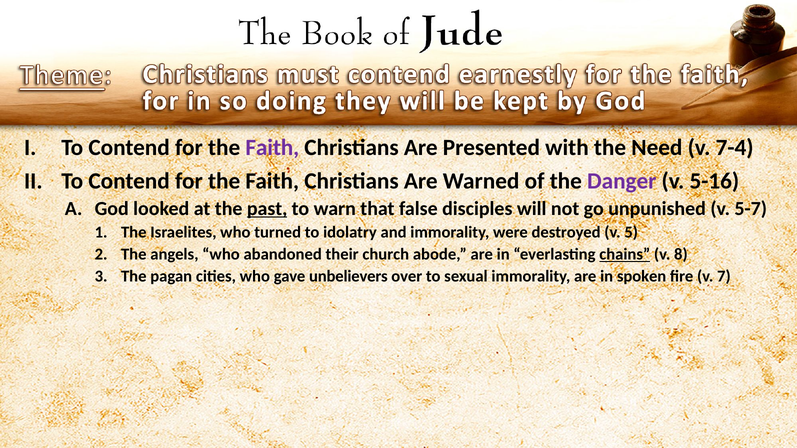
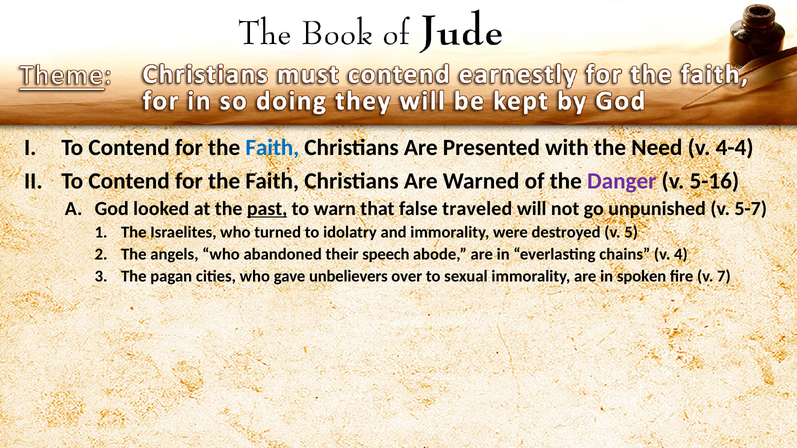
Faith at (272, 148) colour: purple -> blue
7-4: 7-4 -> 4-4
disciples: disciples -> traveled
church: church -> speech
chains underline: present -> none
8: 8 -> 4
